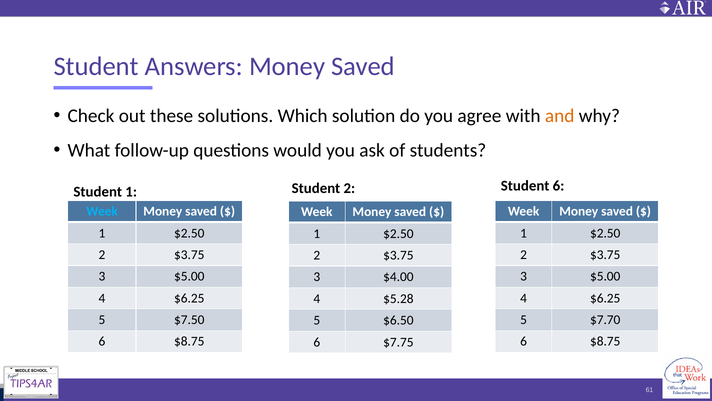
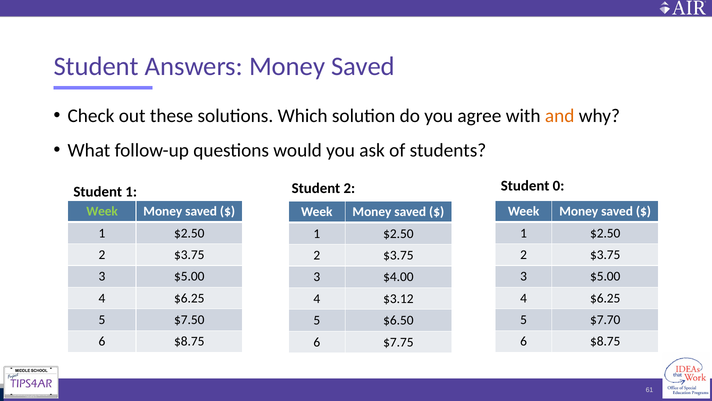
Student 6: 6 -> 0
Week at (102, 211) colour: light blue -> light green
$5.28: $5.28 -> $3.12
